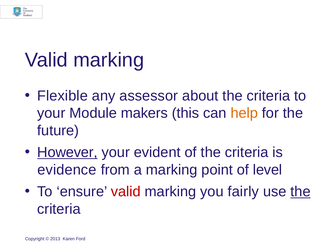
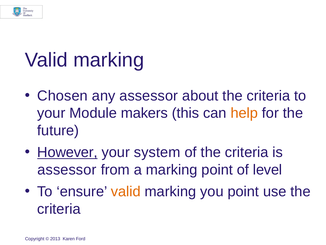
Flexible: Flexible -> Chosen
evident: evident -> system
evidence at (67, 169): evidence -> assessor
valid at (126, 191) colour: red -> orange
you fairly: fairly -> point
the at (301, 191) underline: present -> none
